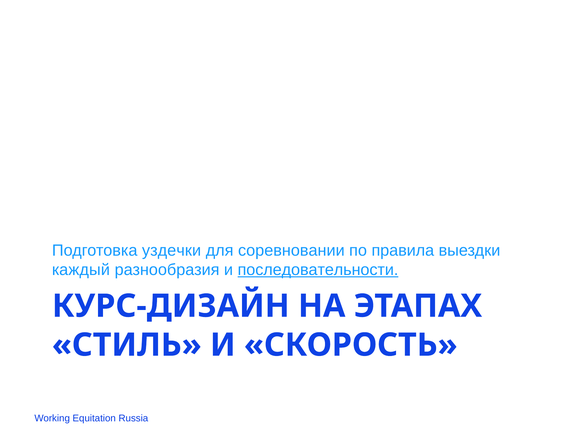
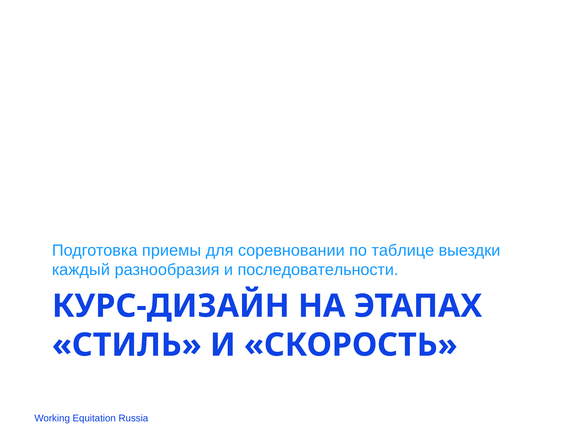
уздечки: уздечки -> приемы
правила: правила -> таблице
последовательности underline: present -> none
